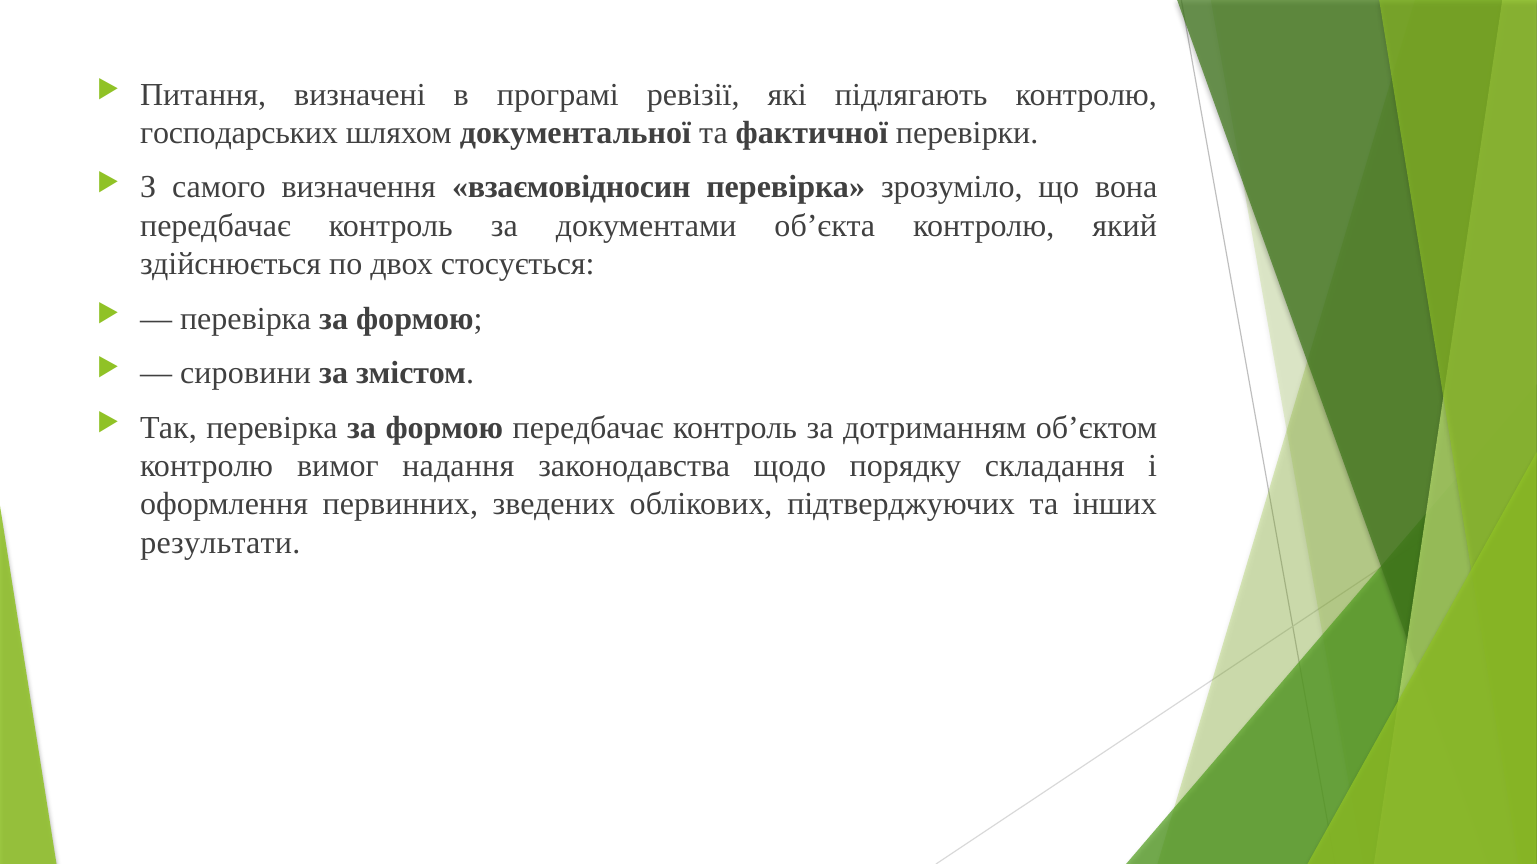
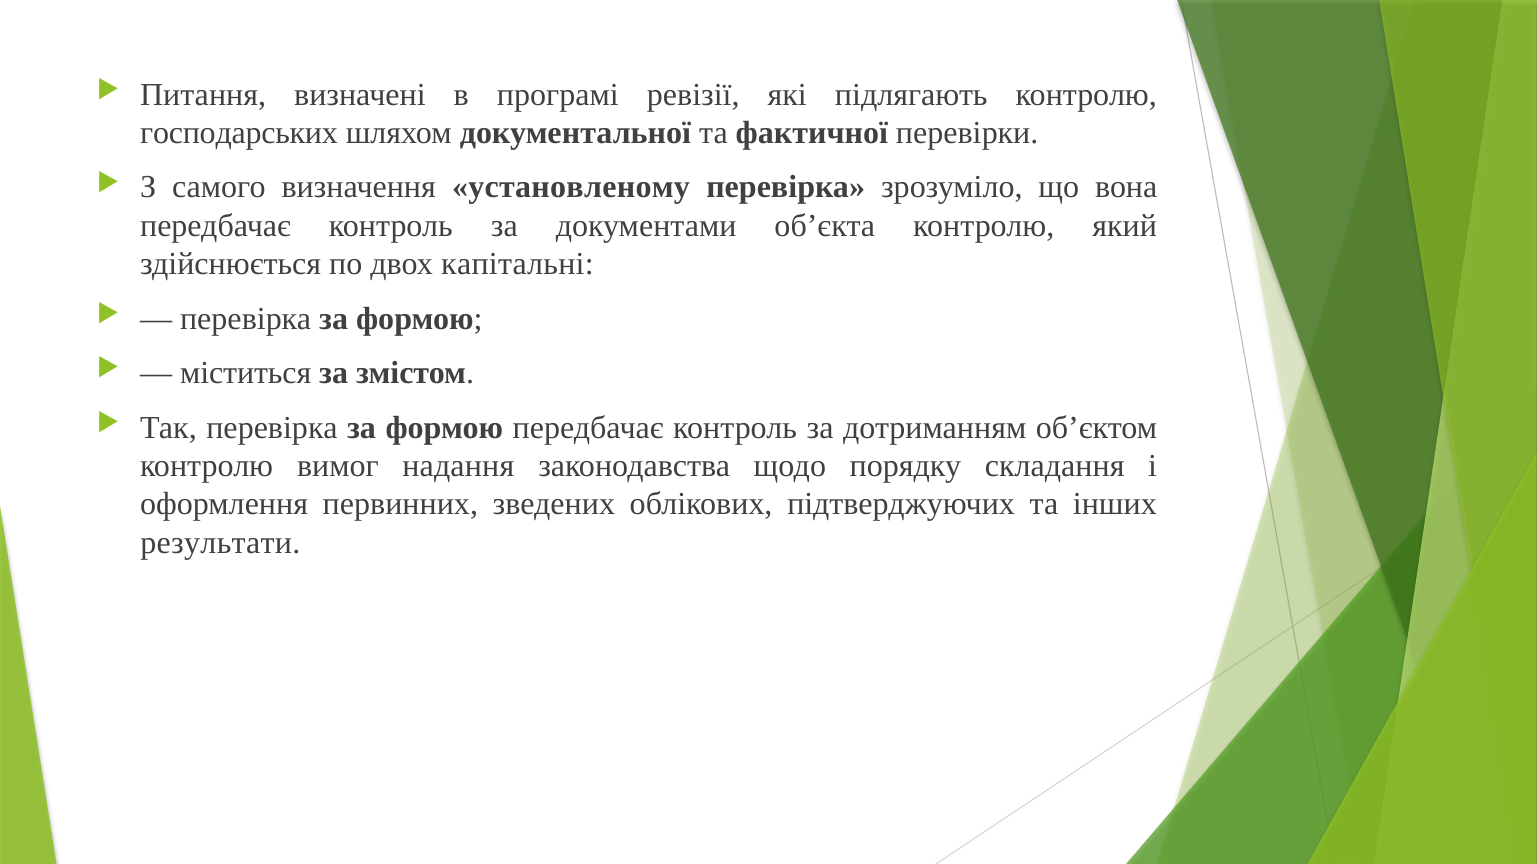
взаємовідносин: взаємовідносин -> установленому
стосується: стосується -> капітальні
сировини: сировини -> міститься
